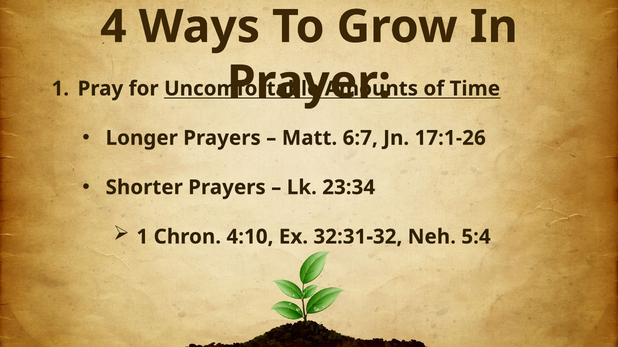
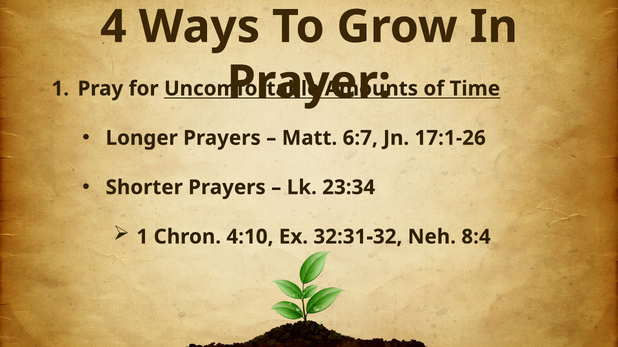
5:4: 5:4 -> 8:4
